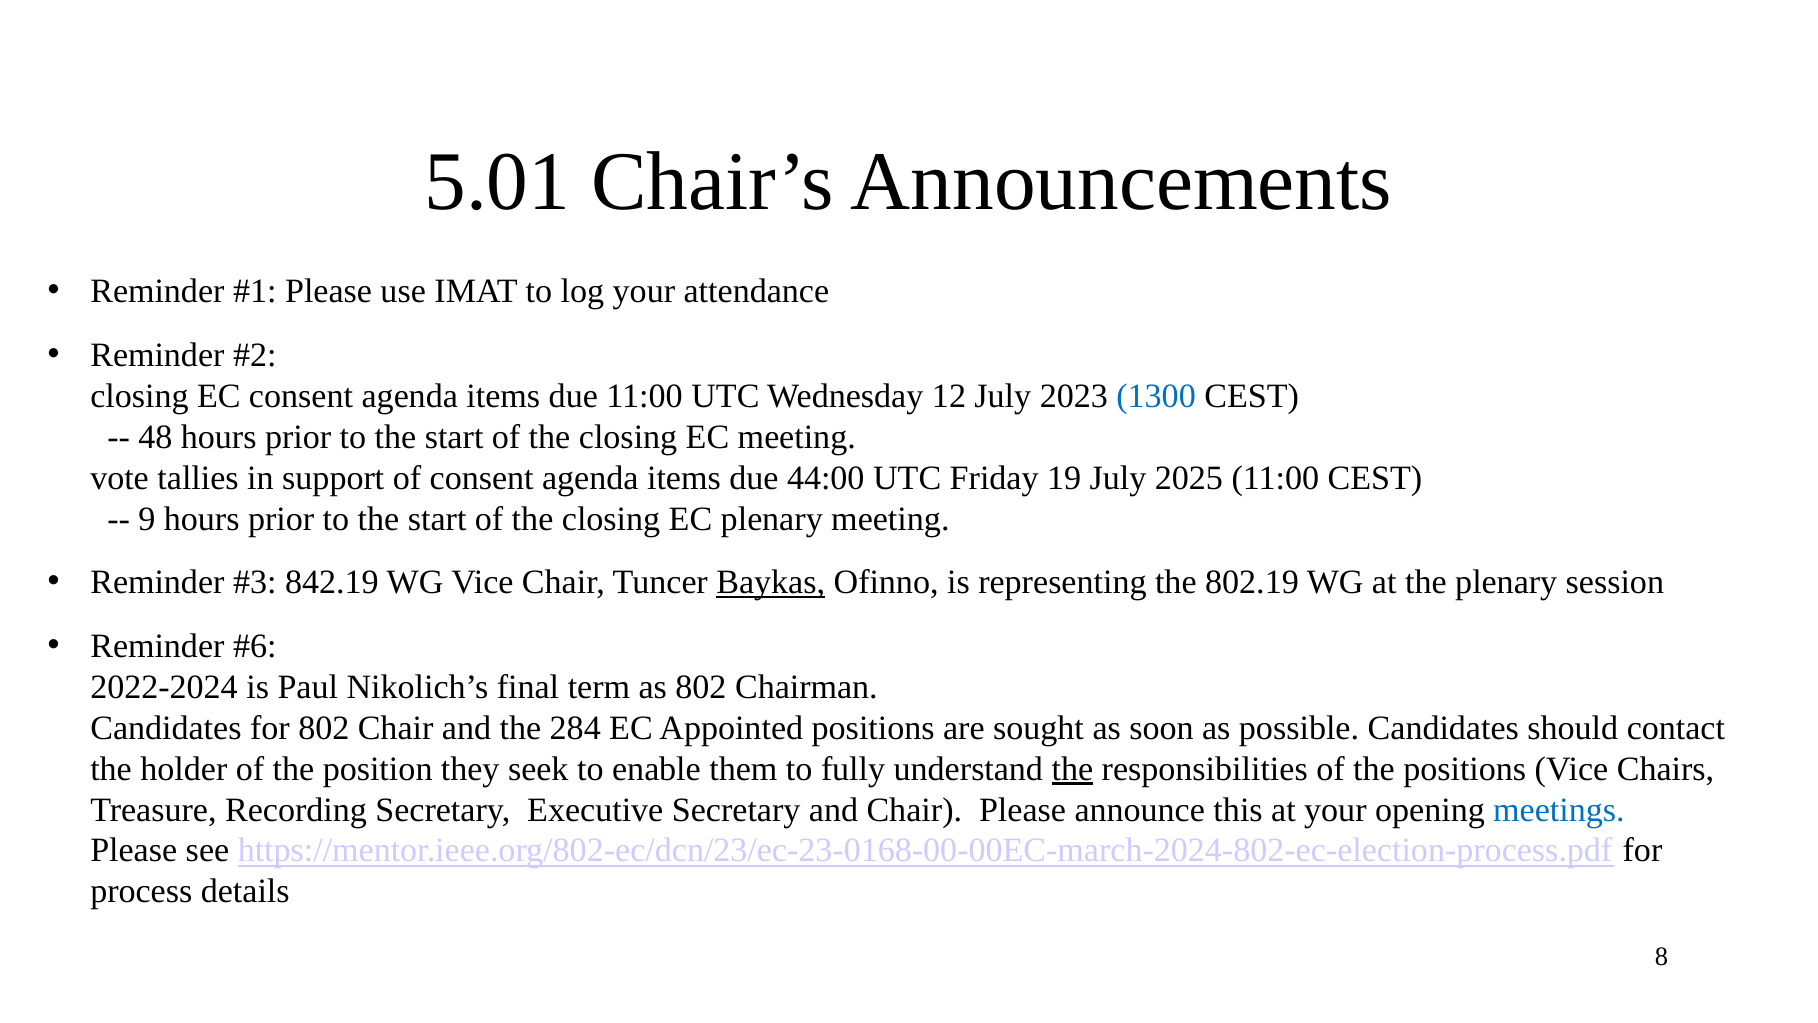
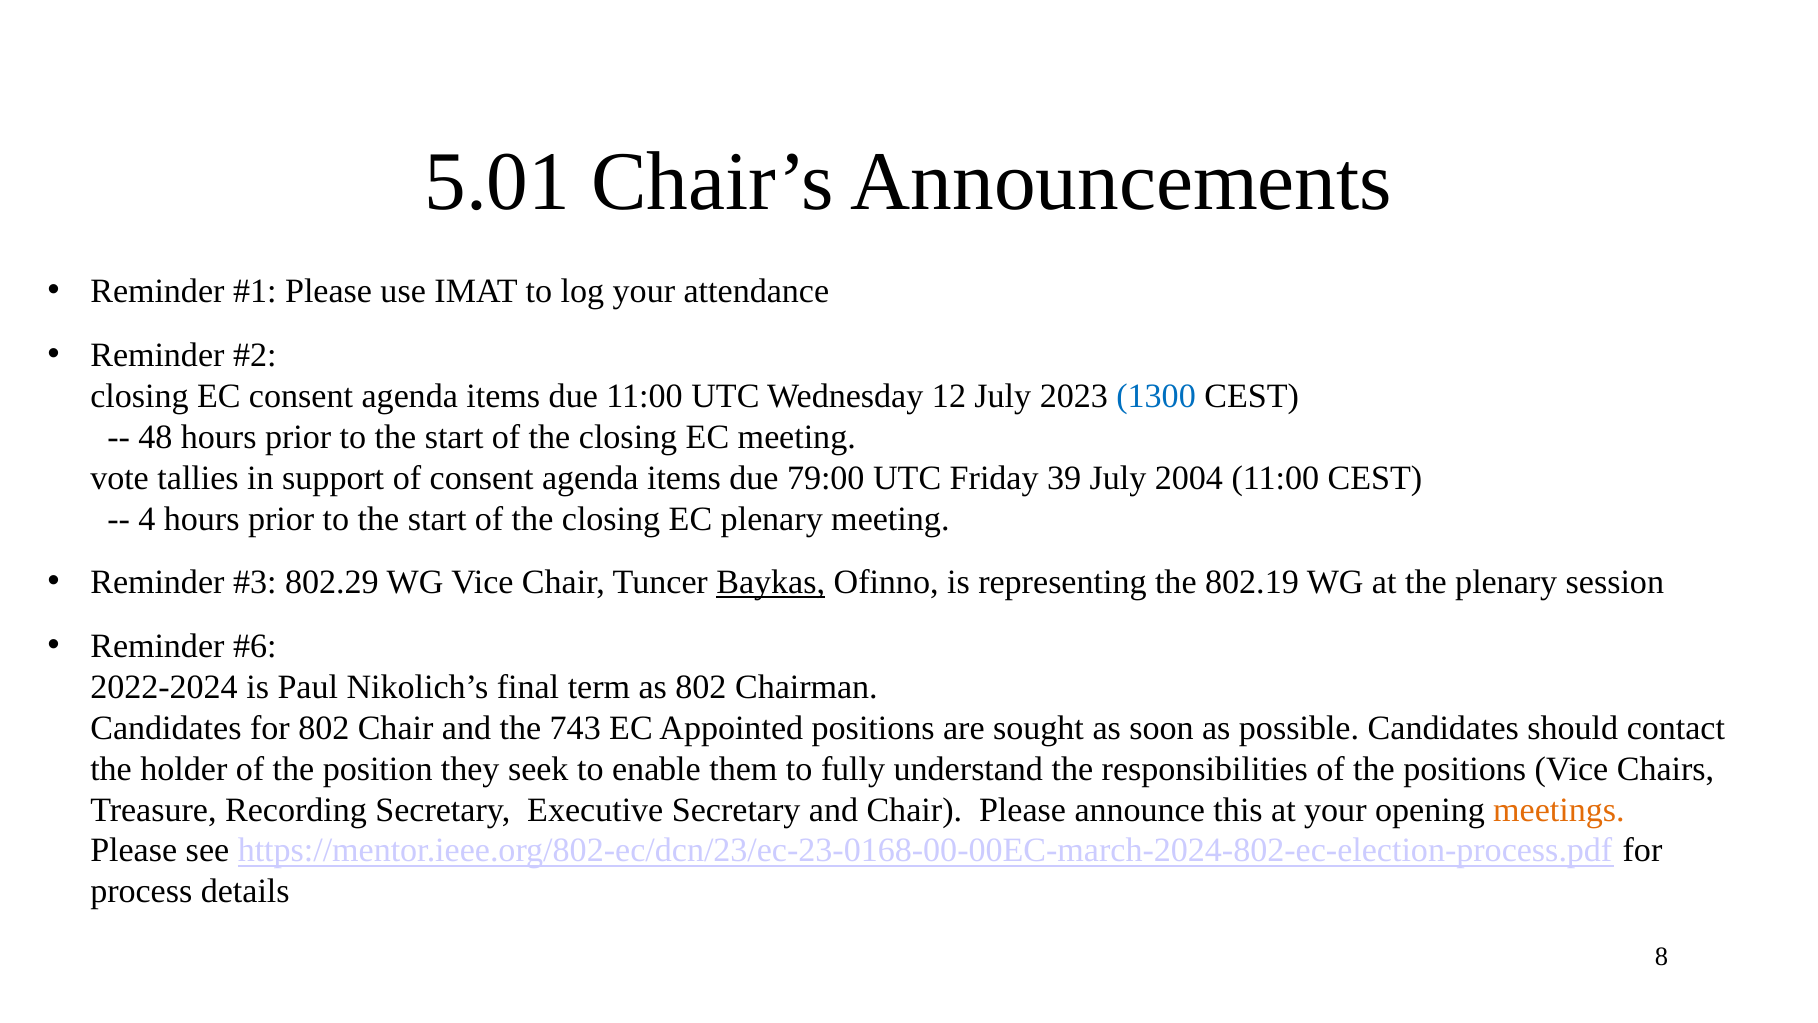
44:00: 44:00 -> 79:00
19: 19 -> 39
2025: 2025 -> 2004
9: 9 -> 4
842.19: 842.19 -> 802.29
284: 284 -> 743
the at (1072, 769) underline: present -> none
meetings colour: blue -> orange
